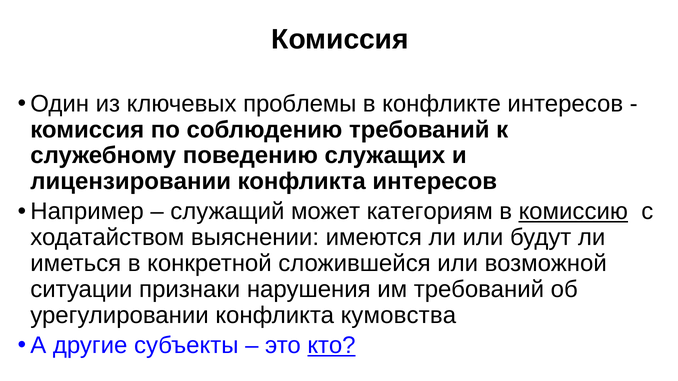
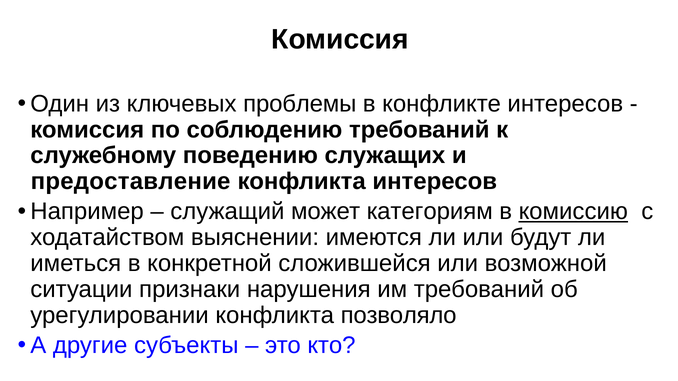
лицензировании: лицензировании -> предоставление
кумовства: кумовства -> позволяло
кто underline: present -> none
